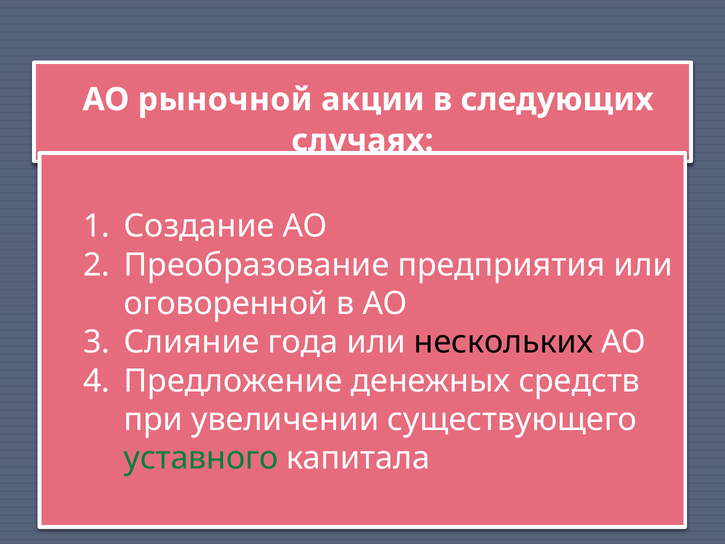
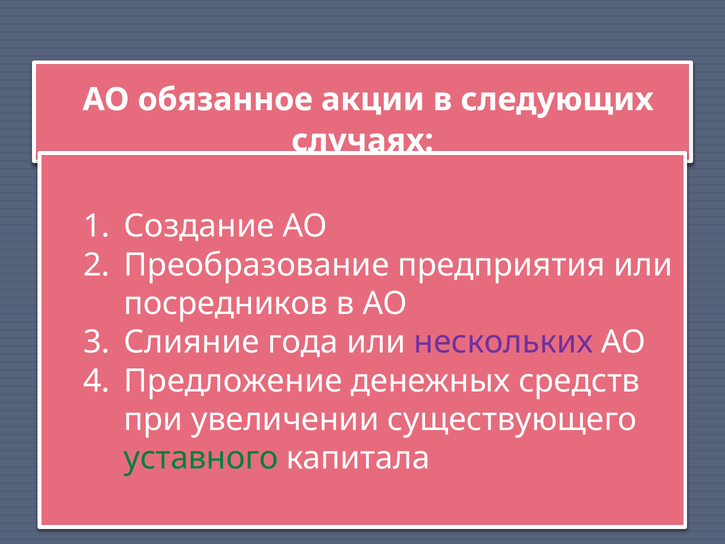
рыночной: рыночной -> обязанное
оговоренной: оговоренной -> посредников
нескольких colour: black -> purple
